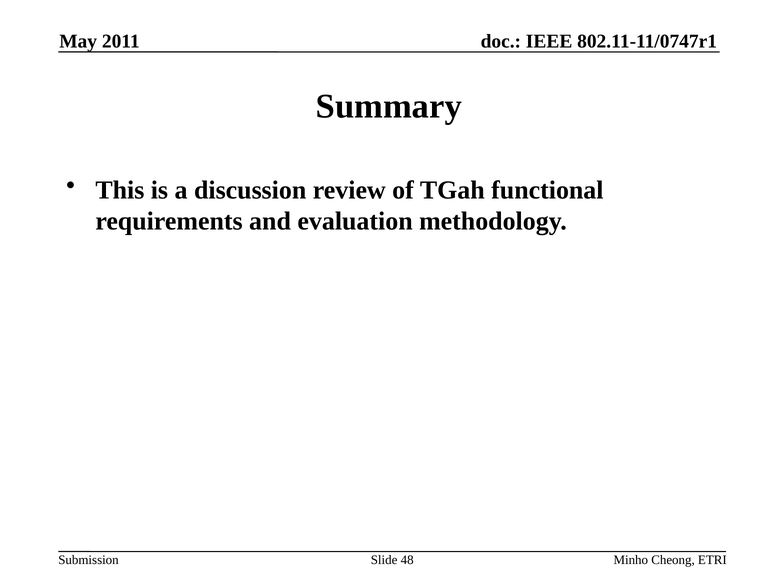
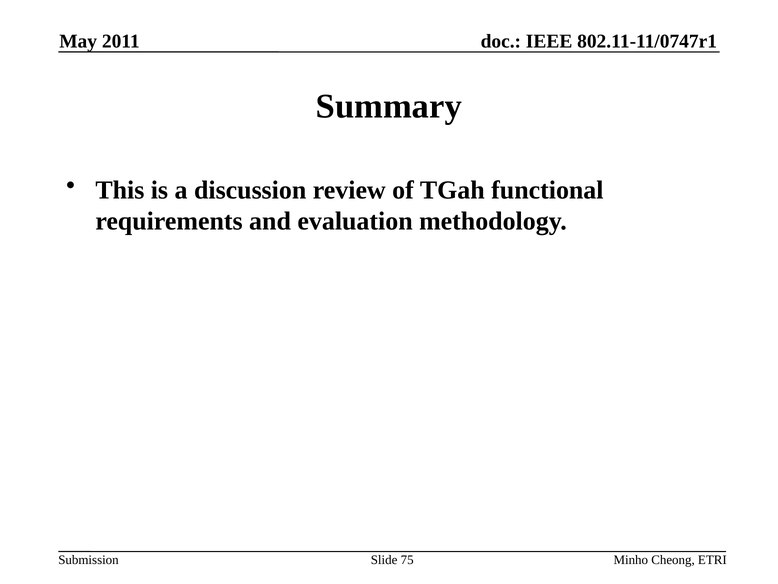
48: 48 -> 75
